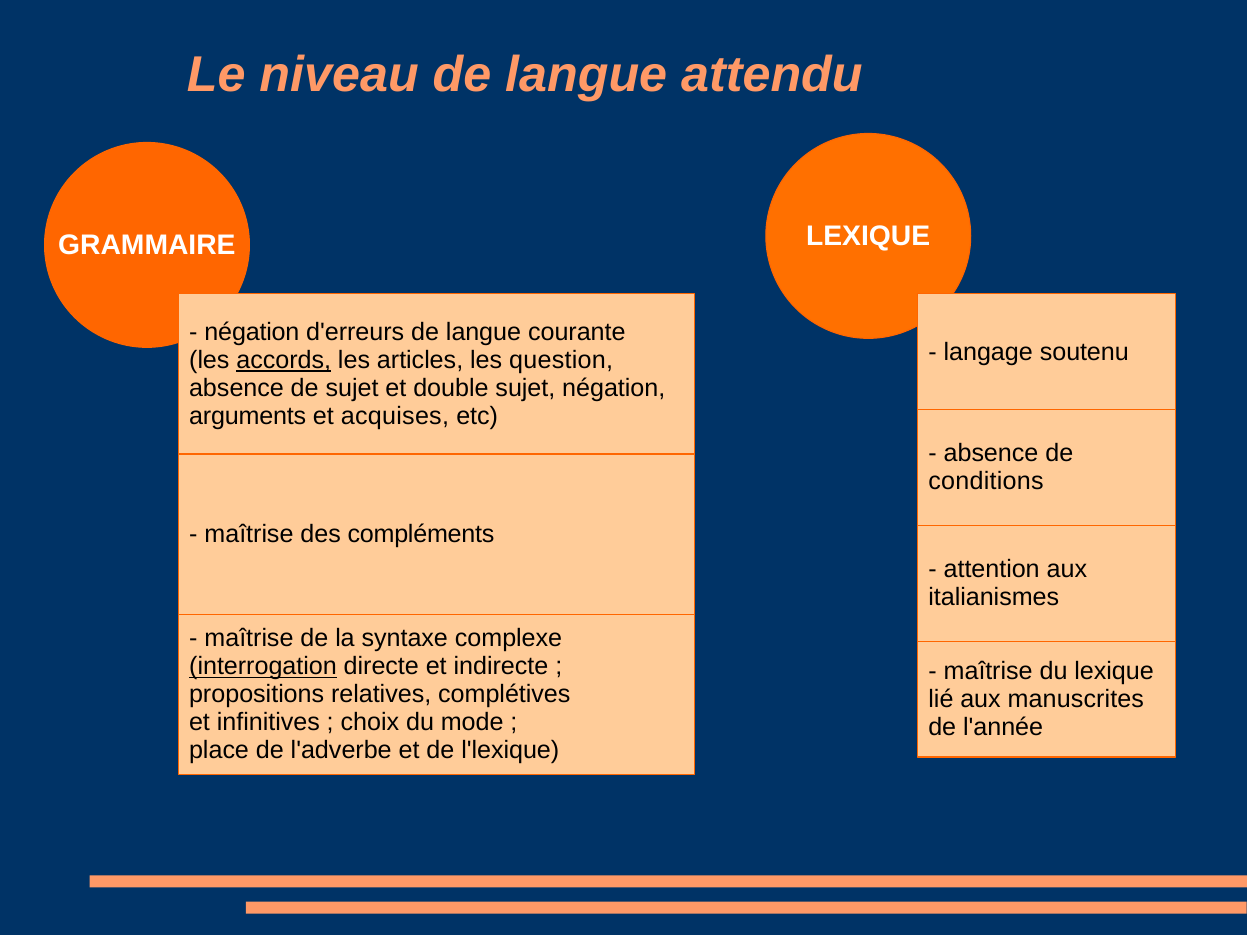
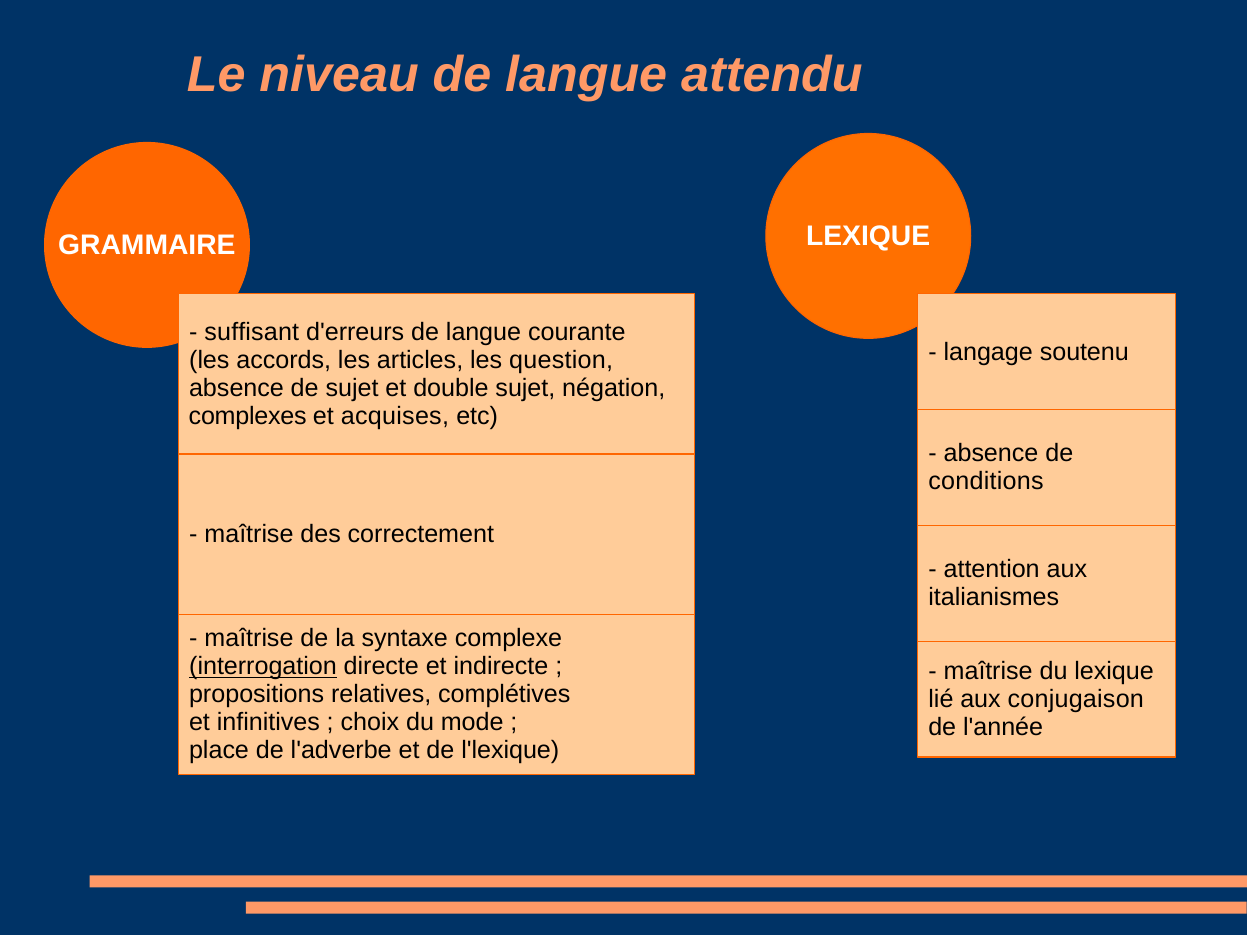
négation at (252, 332): négation -> suffisant
accords underline: present -> none
arguments: arguments -> complexes
compléments: compléments -> correctement
manuscrites: manuscrites -> conjugaison
